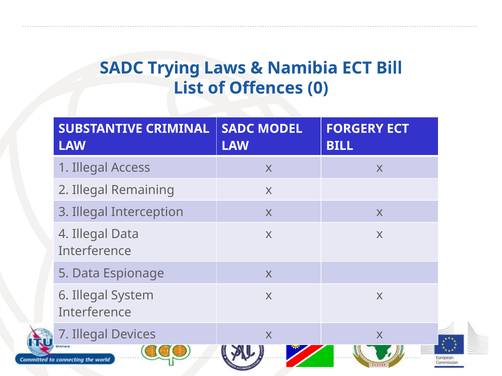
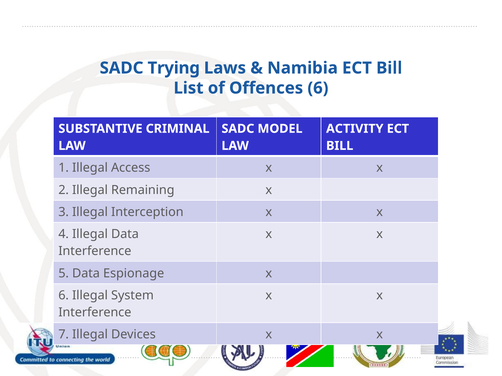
Offences 0: 0 -> 6
FORGERY: FORGERY -> ACTIVITY
